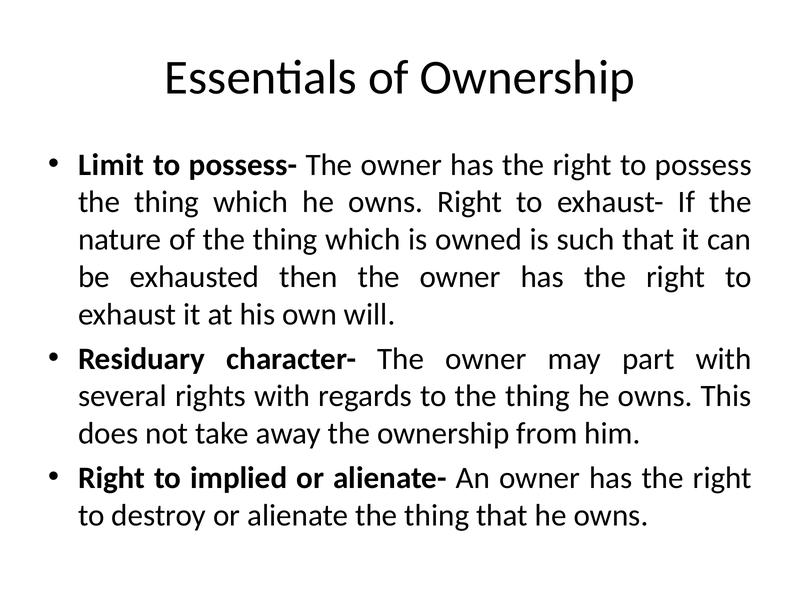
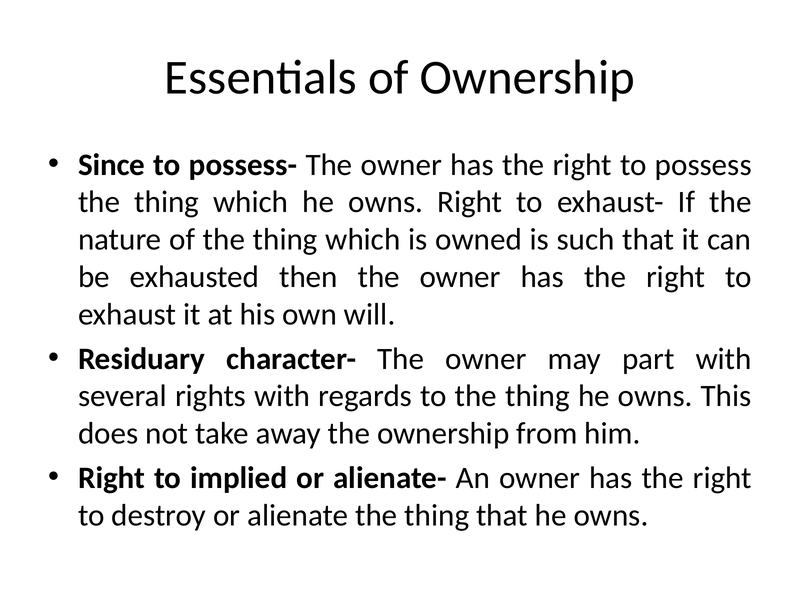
Limit: Limit -> Since
